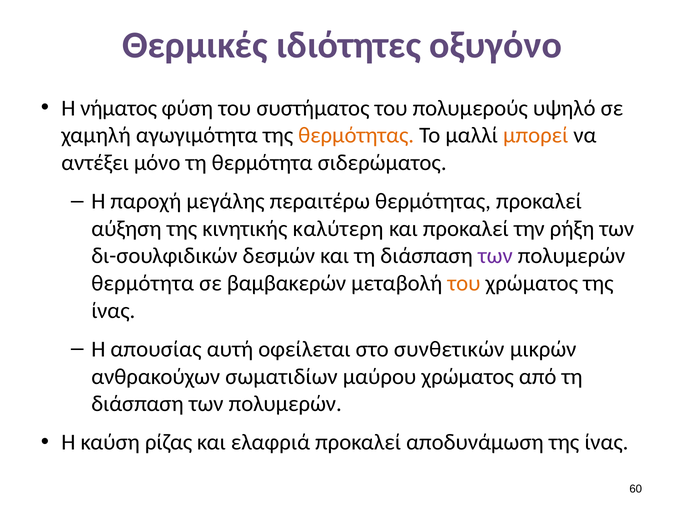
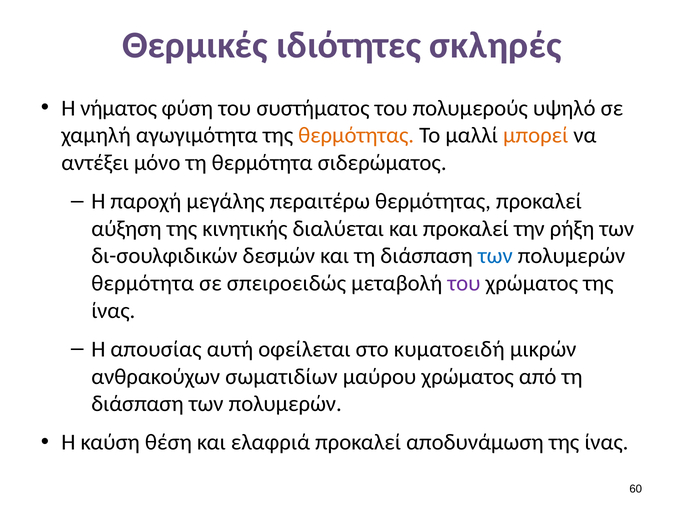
οξυγόνο: οξυγόνο -> σκληρές
καλύτερη: καλύτερη -> διαλύεται
των at (495, 256) colour: purple -> blue
βαμβακερών: βαμβακερών -> σπειροειδώς
του at (464, 283) colour: orange -> purple
συνθετικών: συνθετικών -> κυματοειδή
ρίζας: ρίζας -> θέση
